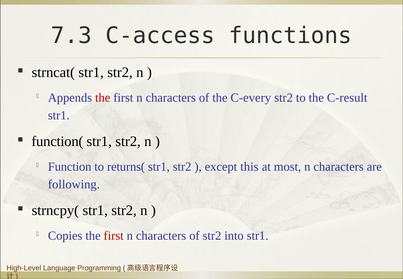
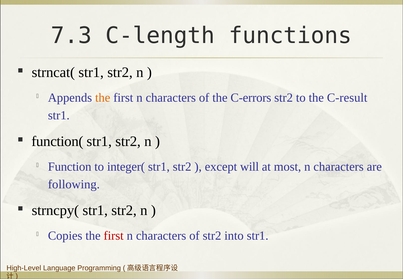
C-access: C-access -> C-length
the at (103, 98) colour: red -> orange
C-every: C-every -> C-errors
returns(: returns( -> integer(
this: this -> will
